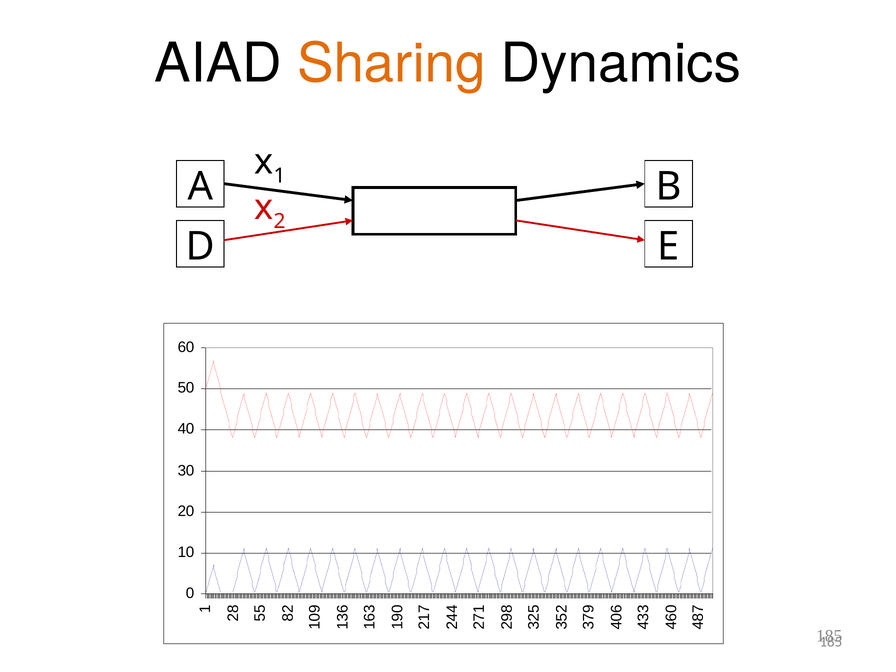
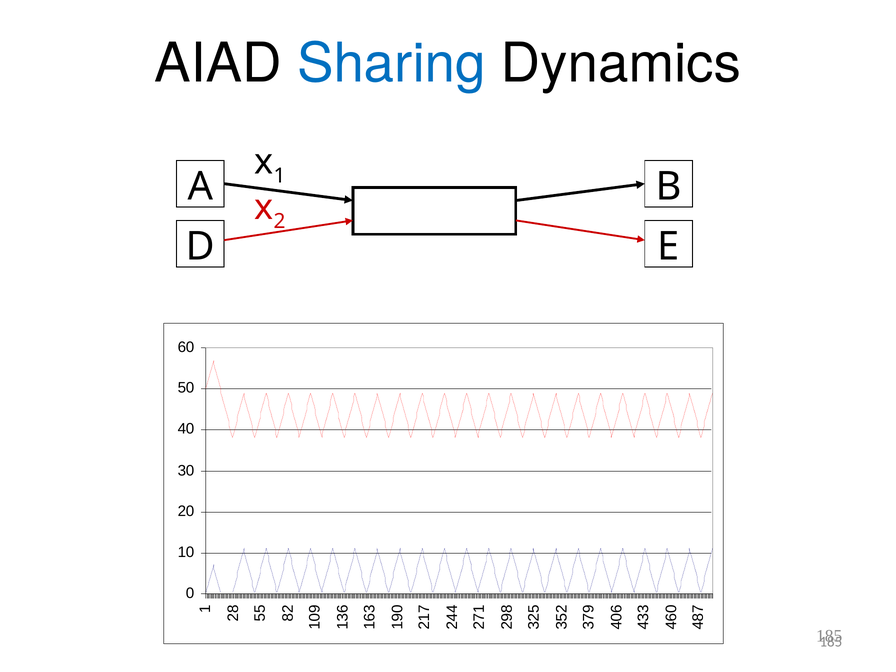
Sharing colour: orange -> blue
